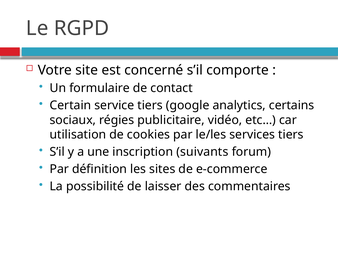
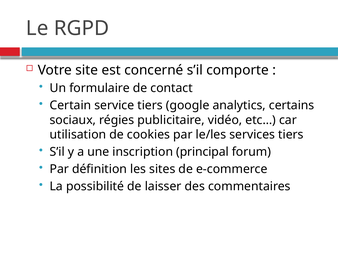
suivants: suivants -> principal
